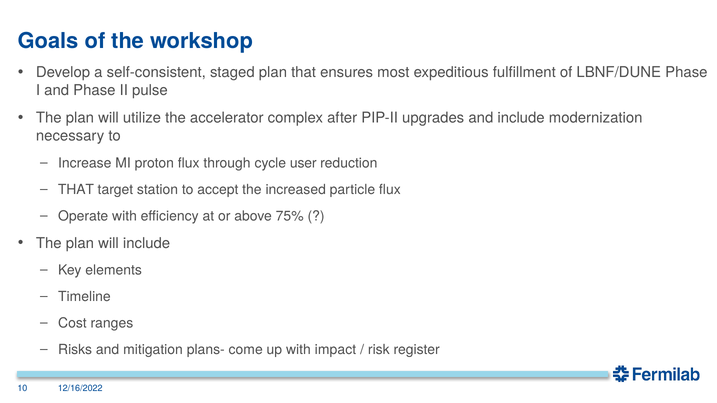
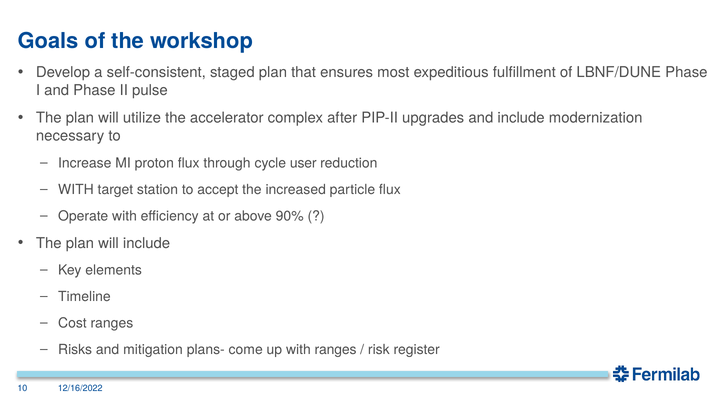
THAT at (76, 190): THAT -> WITH
75%: 75% -> 90%
with impact: impact -> ranges
